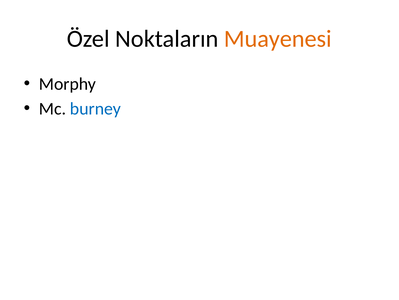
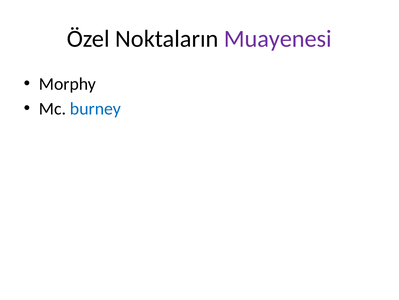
Muayenesi colour: orange -> purple
